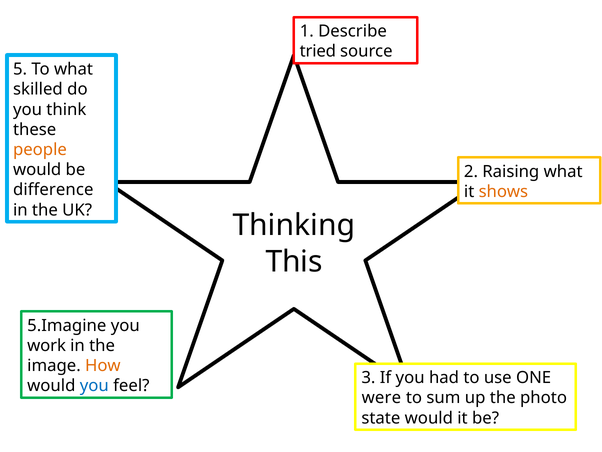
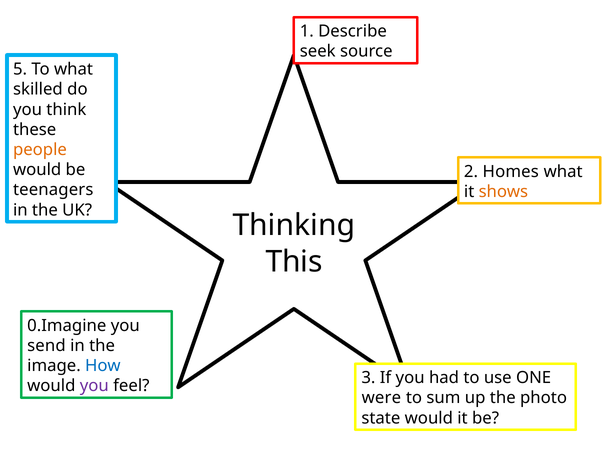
tried: tried -> seek
Raising: Raising -> Homes
difference: difference -> teenagers
5.Imagine: 5.Imagine -> 0.Imagine
work: work -> send
How colour: orange -> blue
you at (94, 385) colour: blue -> purple
